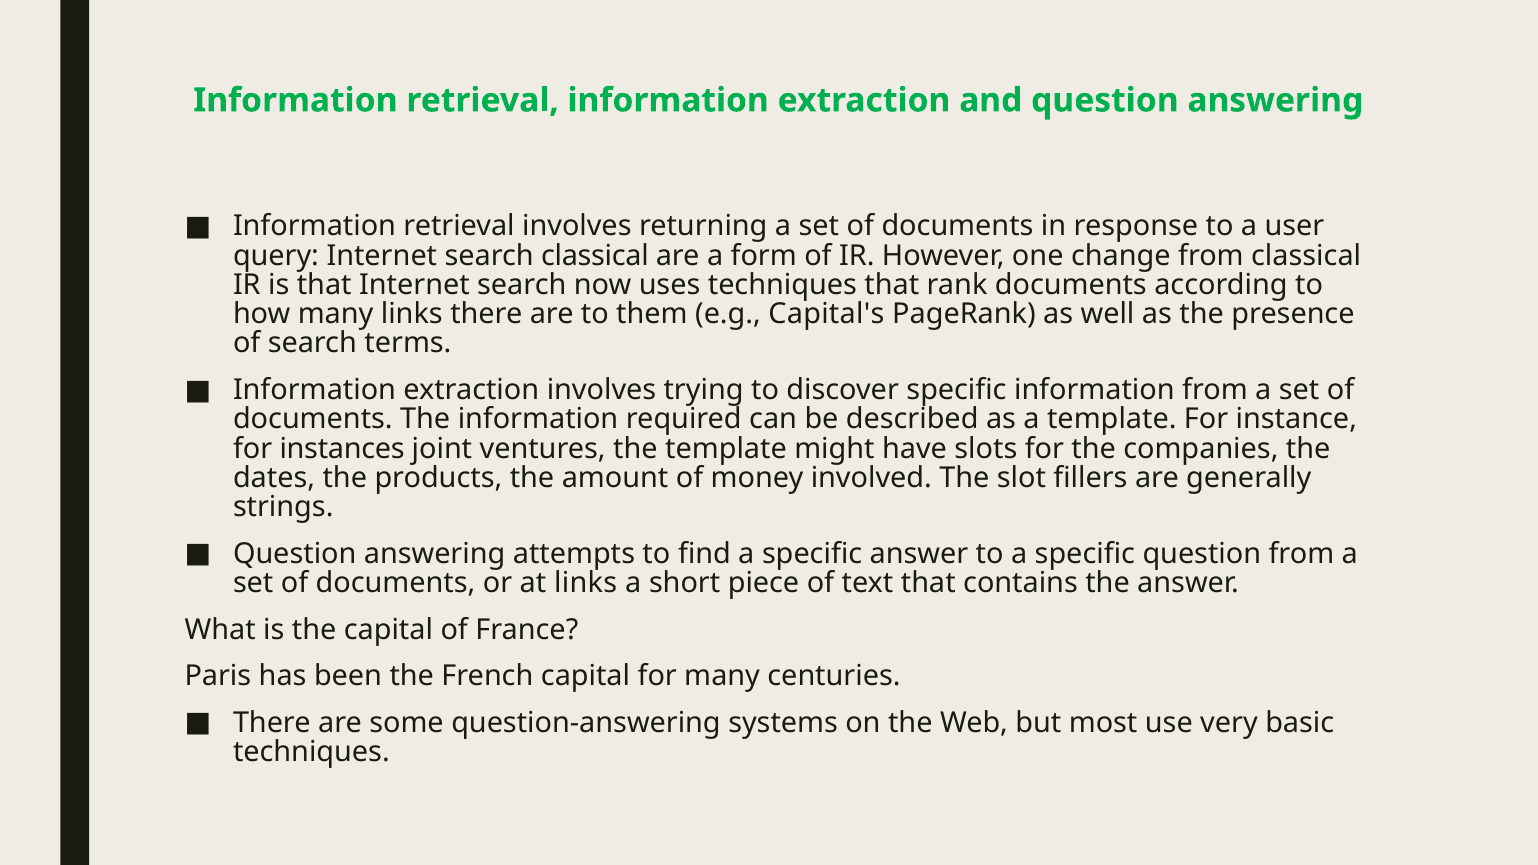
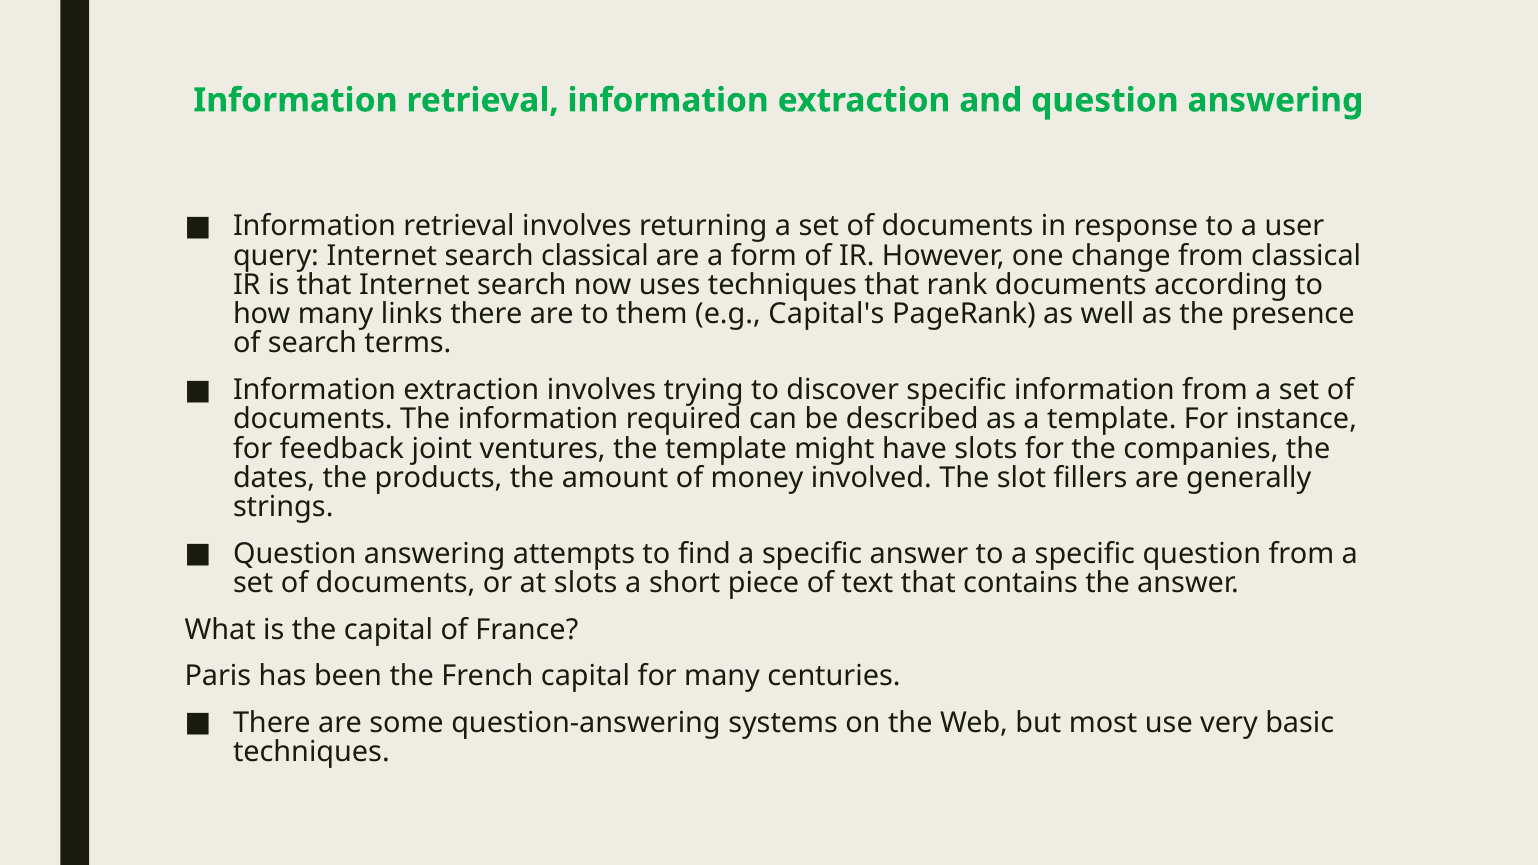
instances: instances -> feedback
at links: links -> slots
